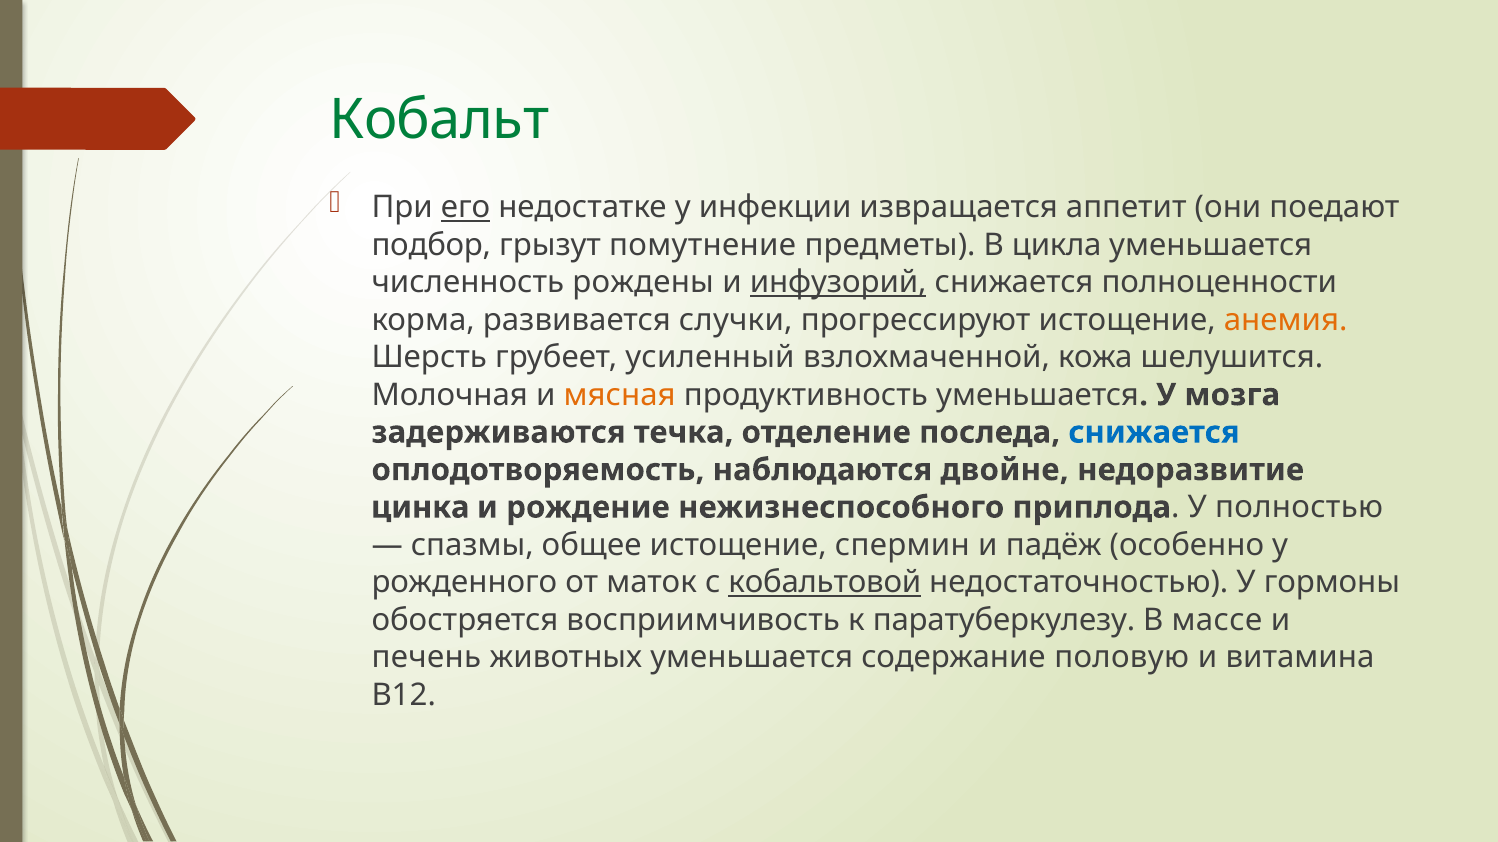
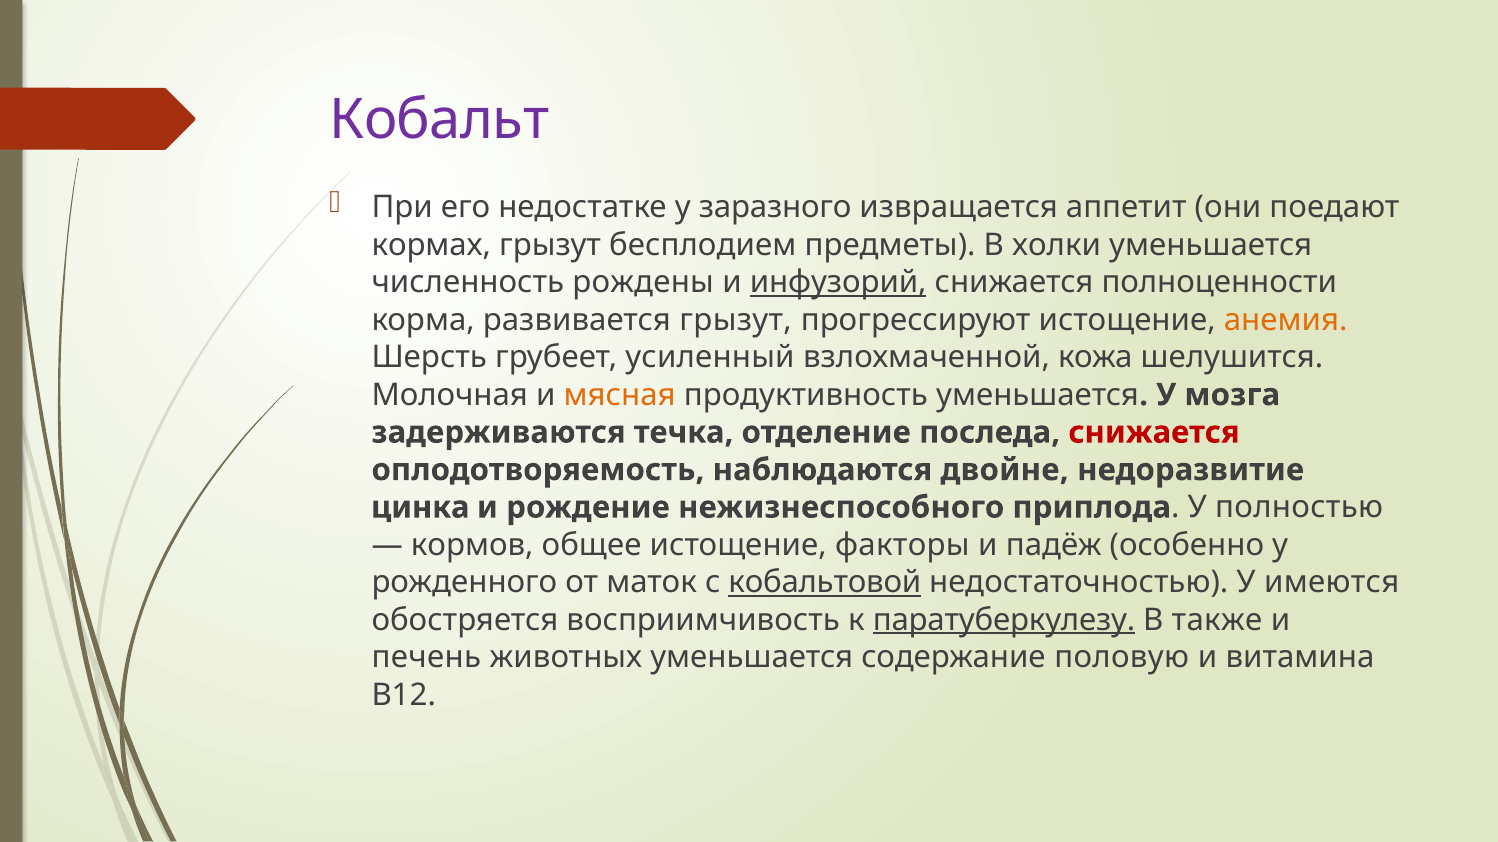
Кобальт colour: green -> purple
его underline: present -> none
инфекции: инфекции -> заразного
подбор: подбор -> кормах
помутнение: помутнение -> бесплодием
цикла: цикла -> холки
развивается случки: случки -> грызут
снижается at (1154, 433) colour: blue -> red
спазмы: спазмы -> кормов
спермин: спермин -> факторы
гормоны: гормоны -> имеются
паратуберкулезу underline: none -> present
массе: массе -> также
